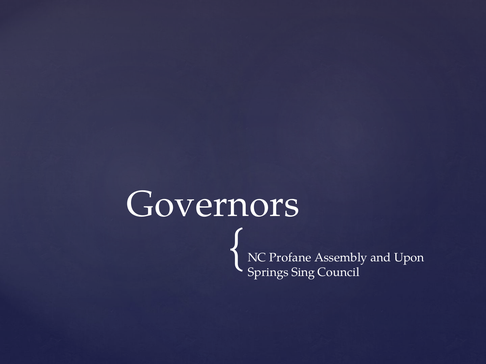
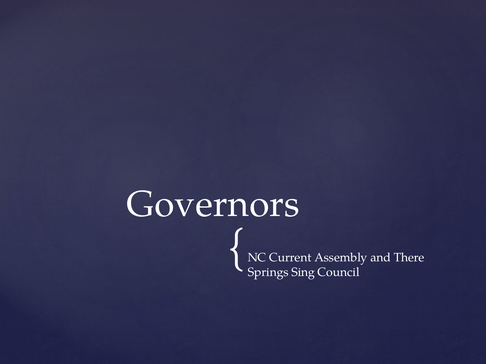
Profane: Profane -> Current
Upon: Upon -> There
